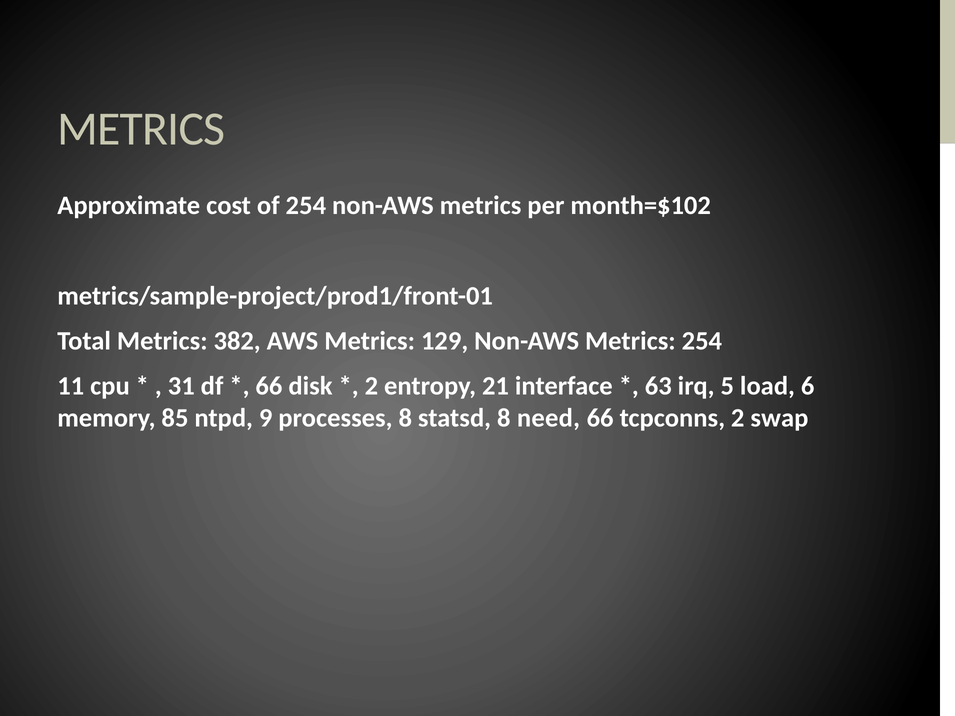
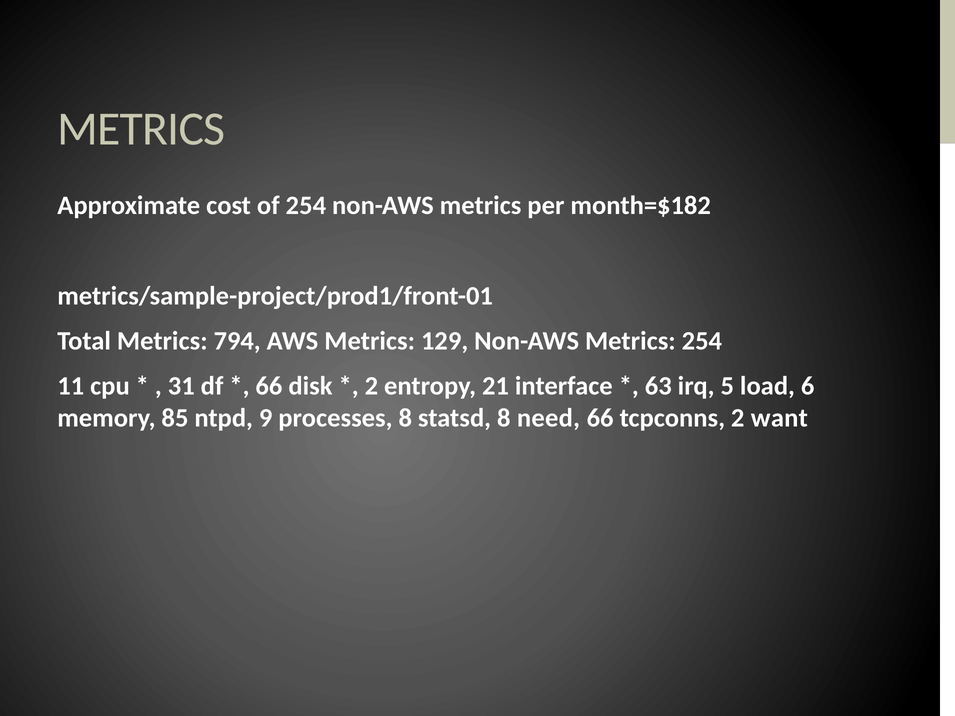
month=$102: month=$102 -> month=$182
382: 382 -> 794
swap: swap -> want
